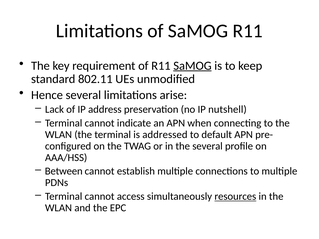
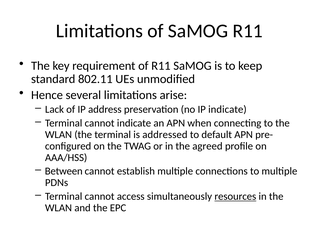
SaMOG at (192, 66) underline: present -> none
IP nutshell: nutshell -> indicate
the several: several -> agreed
